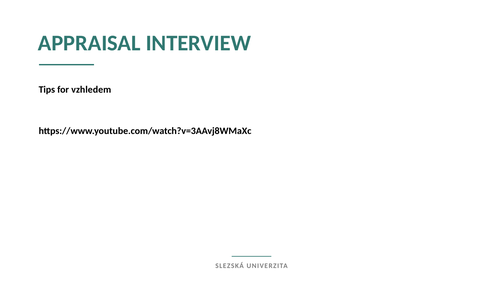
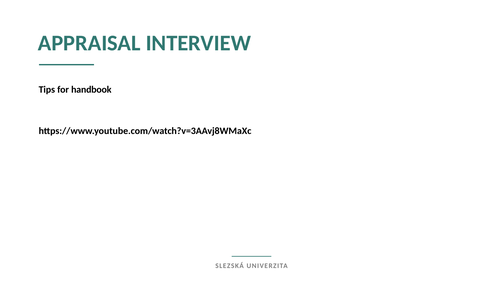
vzhledem: vzhledem -> handbook
